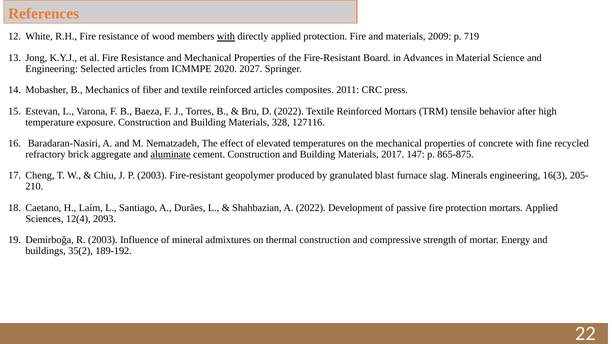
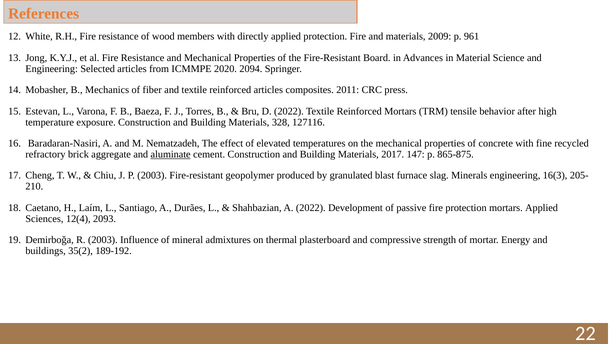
with at (226, 37) underline: present -> none
719: 719 -> 961
2027: 2027 -> 2094
thermal construction: construction -> plasterboard
